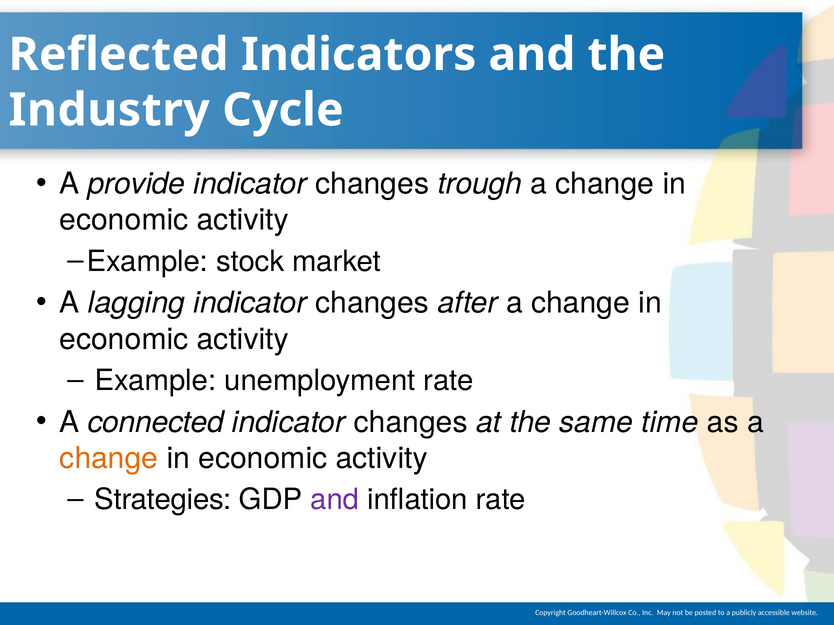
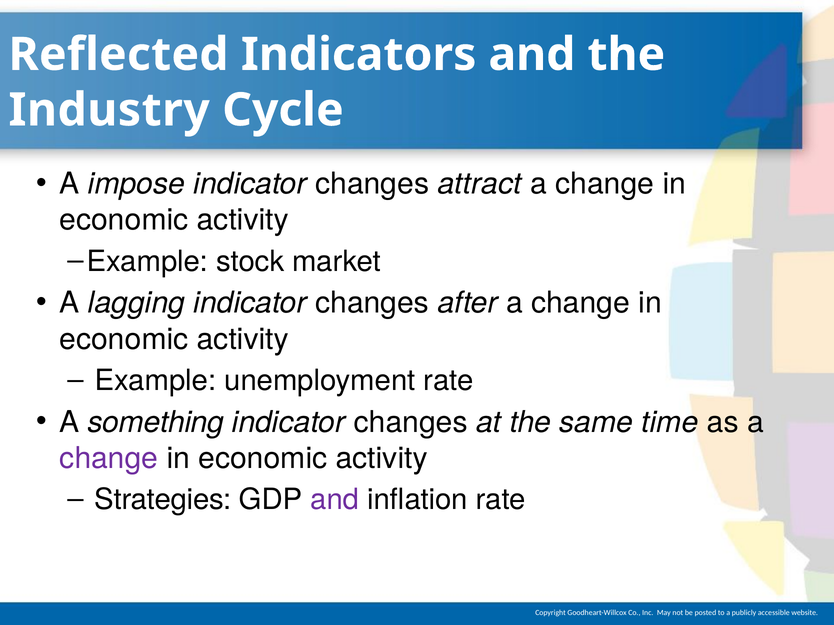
provide: provide -> impose
trough: trough -> attract
connected: connected -> something
change at (109, 459) colour: orange -> purple
